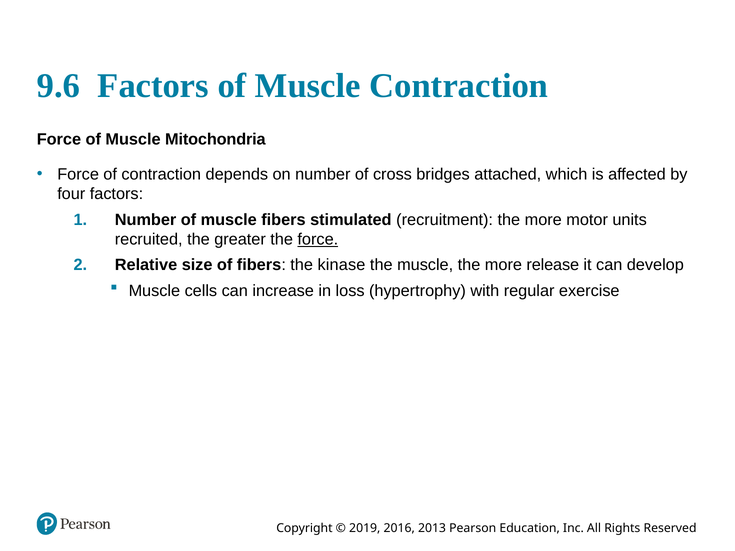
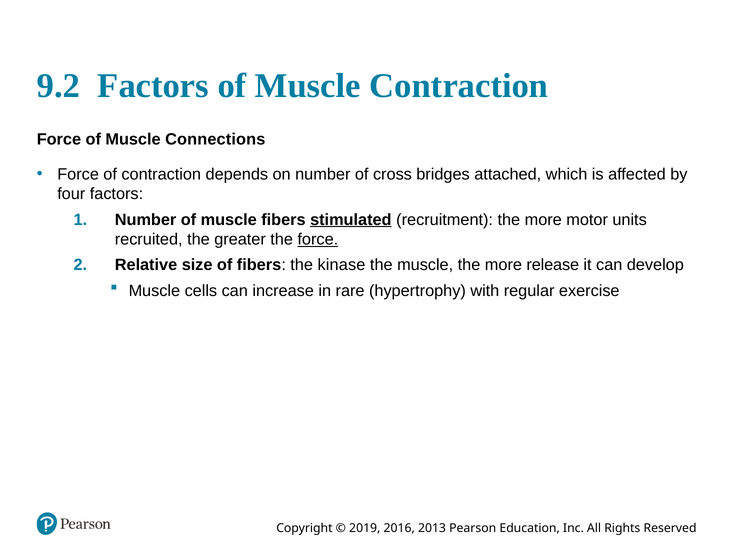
9.6: 9.6 -> 9.2
Mitochondria: Mitochondria -> Connections
stimulated underline: none -> present
loss: loss -> rare
